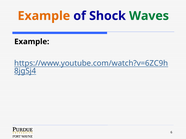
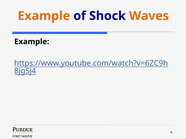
Waves colour: green -> orange
